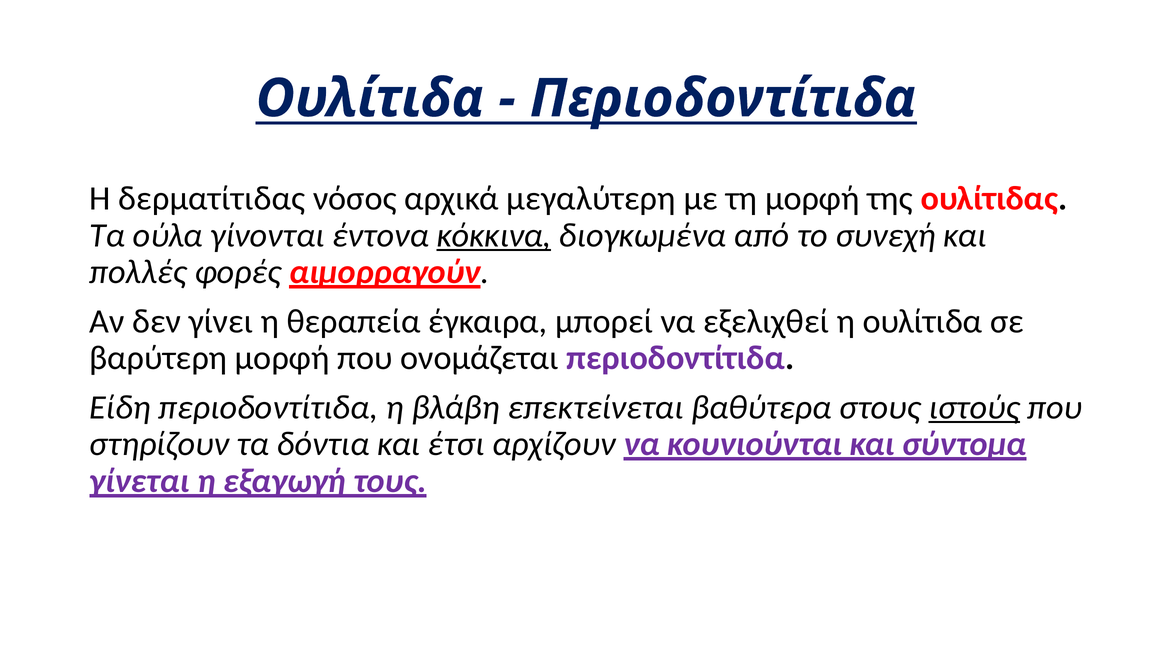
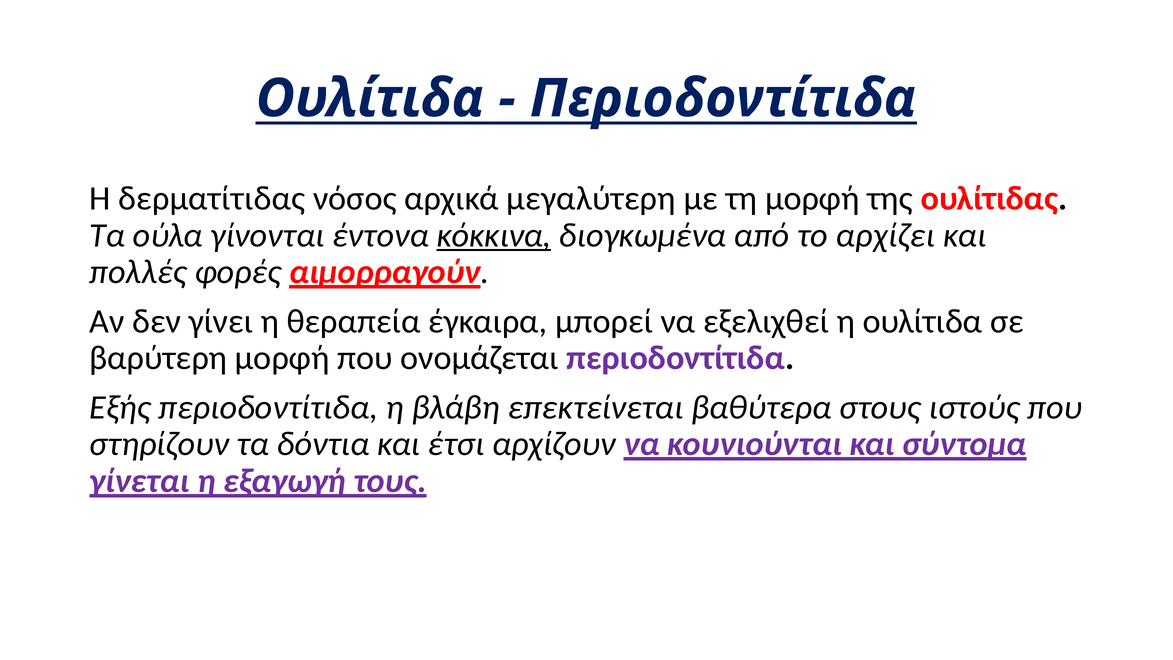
συνεχή: συνεχή -> αρχίζει
Είδη: Είδη -> Εξής
ιστούς underline: present -> none
